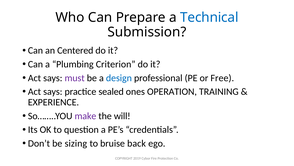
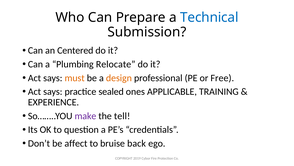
Criterion: Criterion -> Relocate
must colour: purple -> orange
design colour: blue -> orange
OPERATION: OPERATION -> APPLICABLE
will: will -> tell
sizing: sizing -> affect
